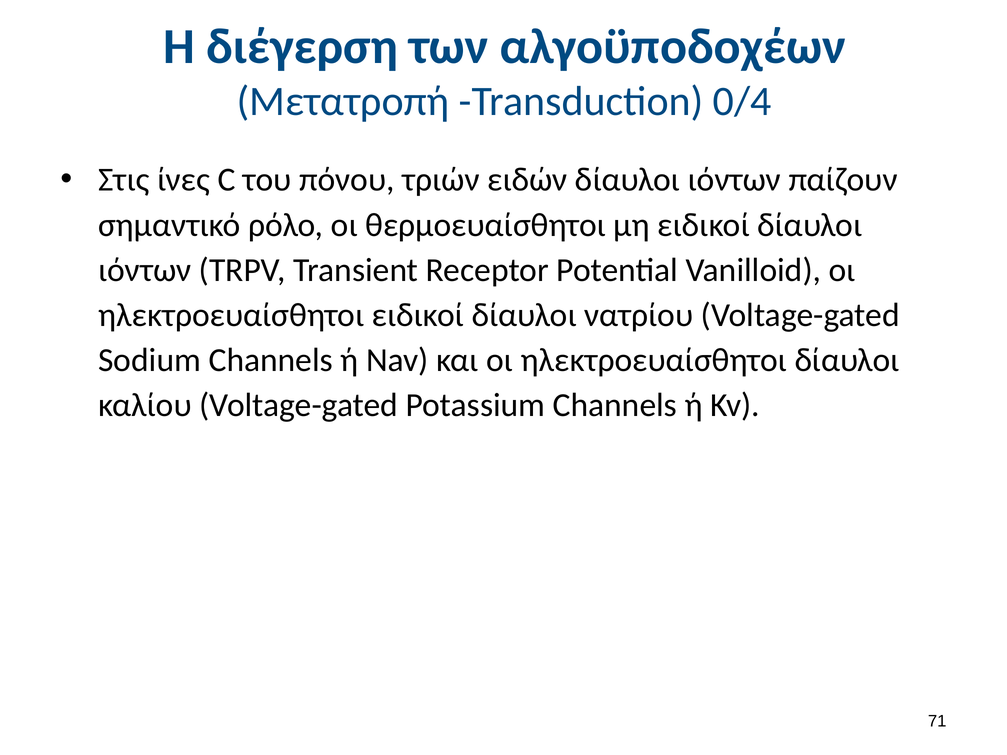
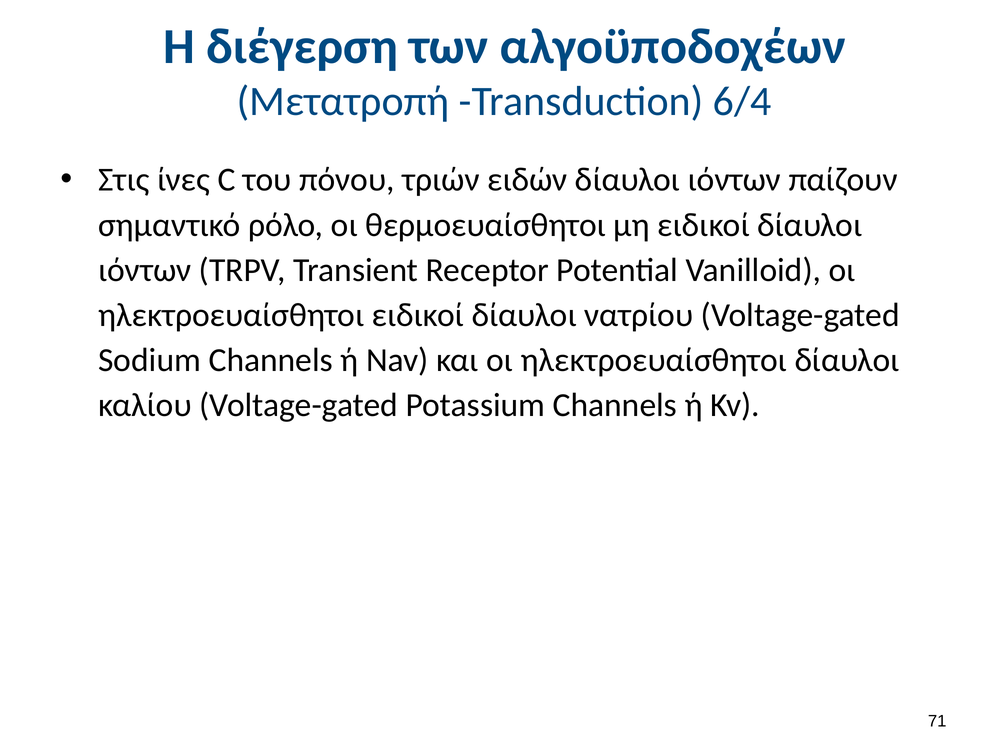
0/4: 0/4 -> 6/4
